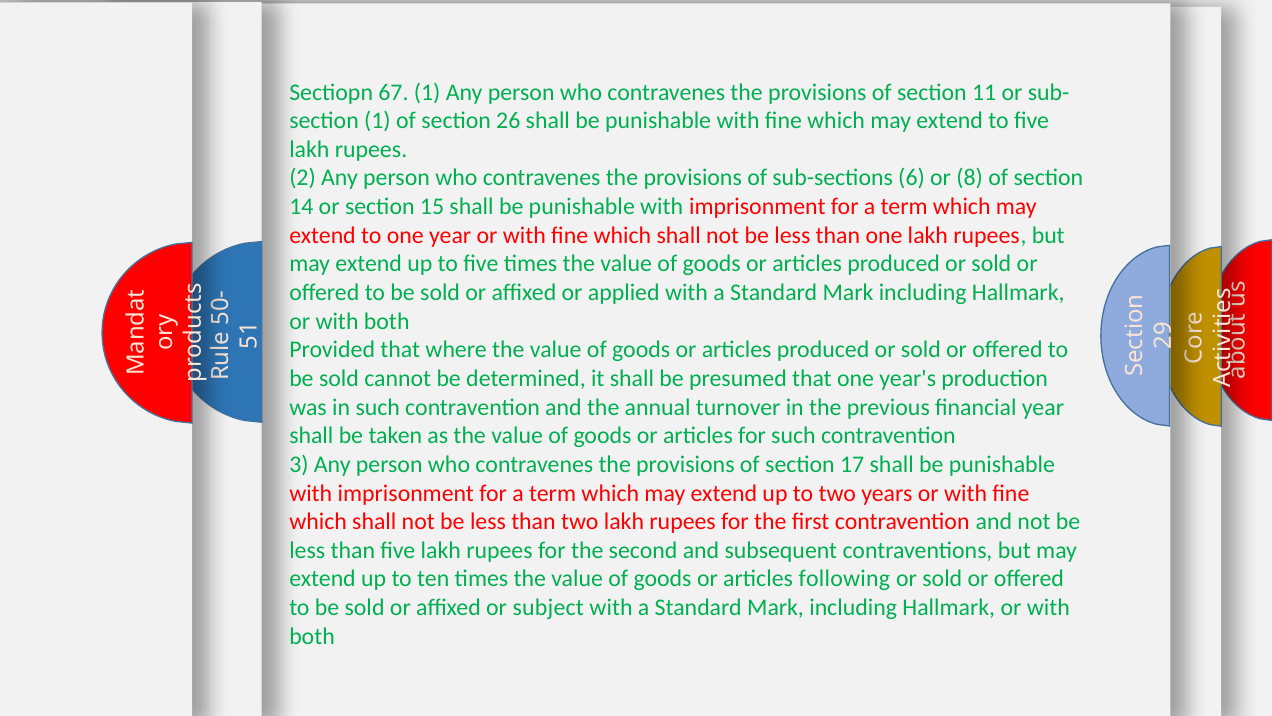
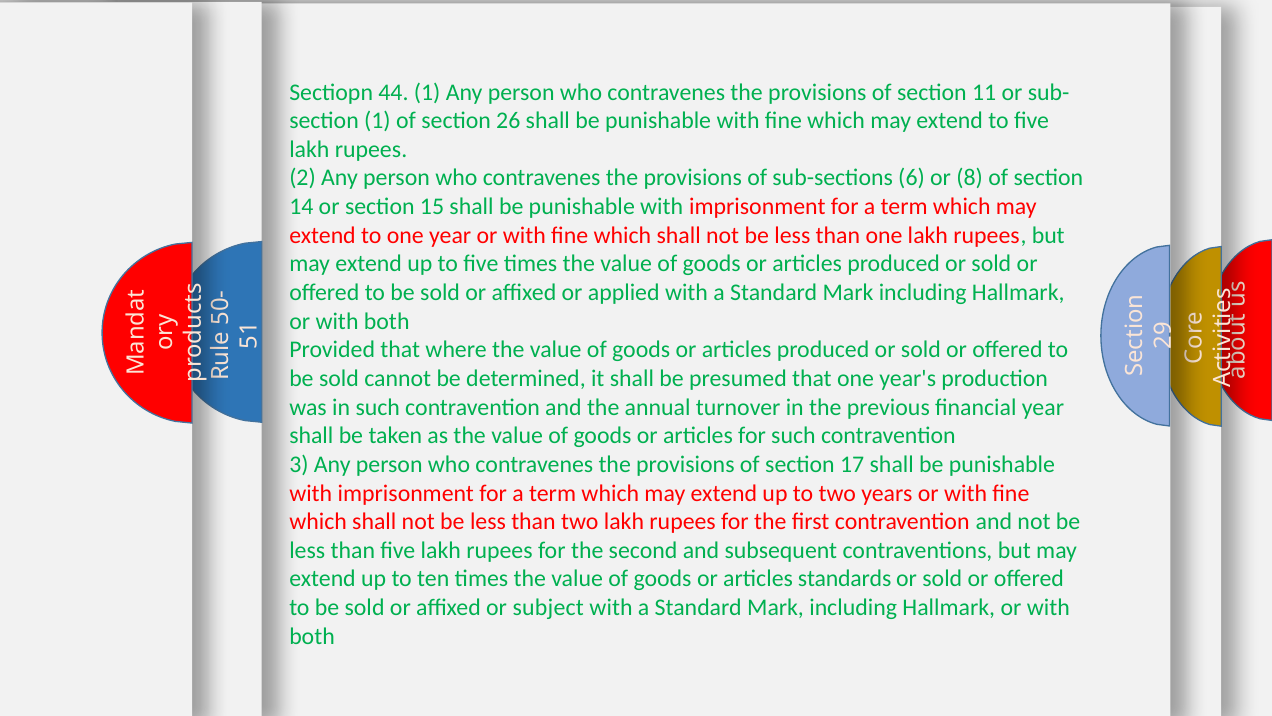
67: 67 -> 44
following: following -> standards
